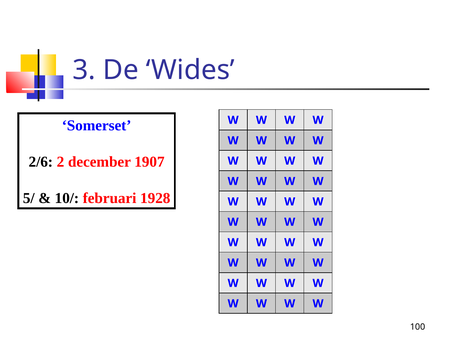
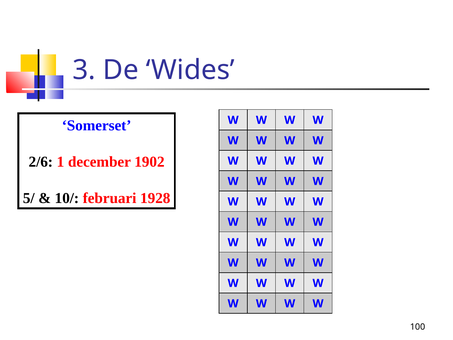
2: 2 -> 1
1907: 1907 -> 1902
